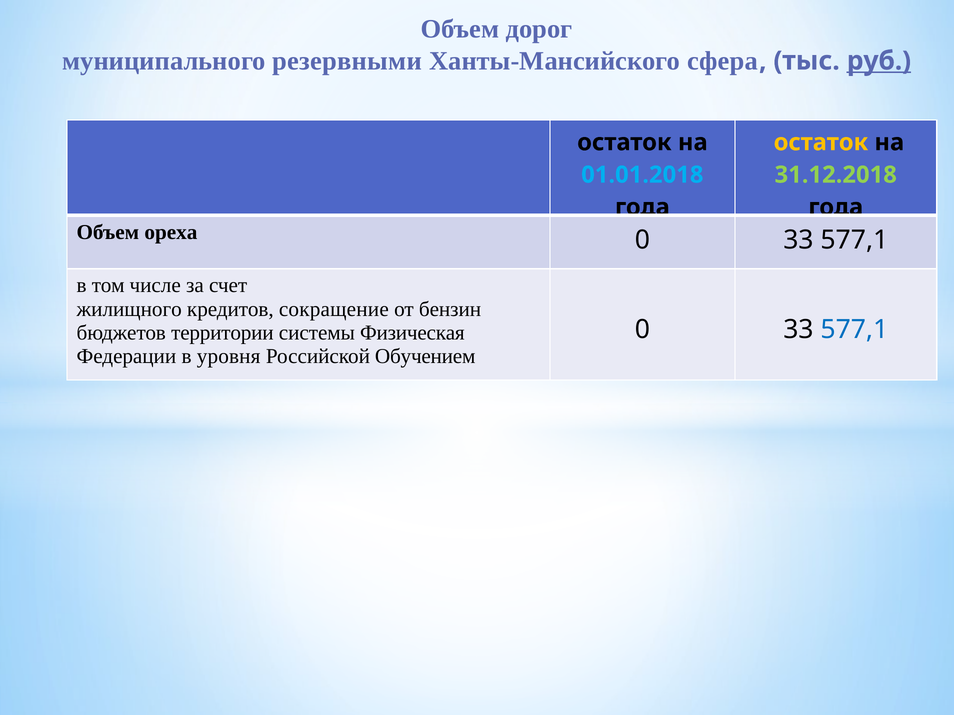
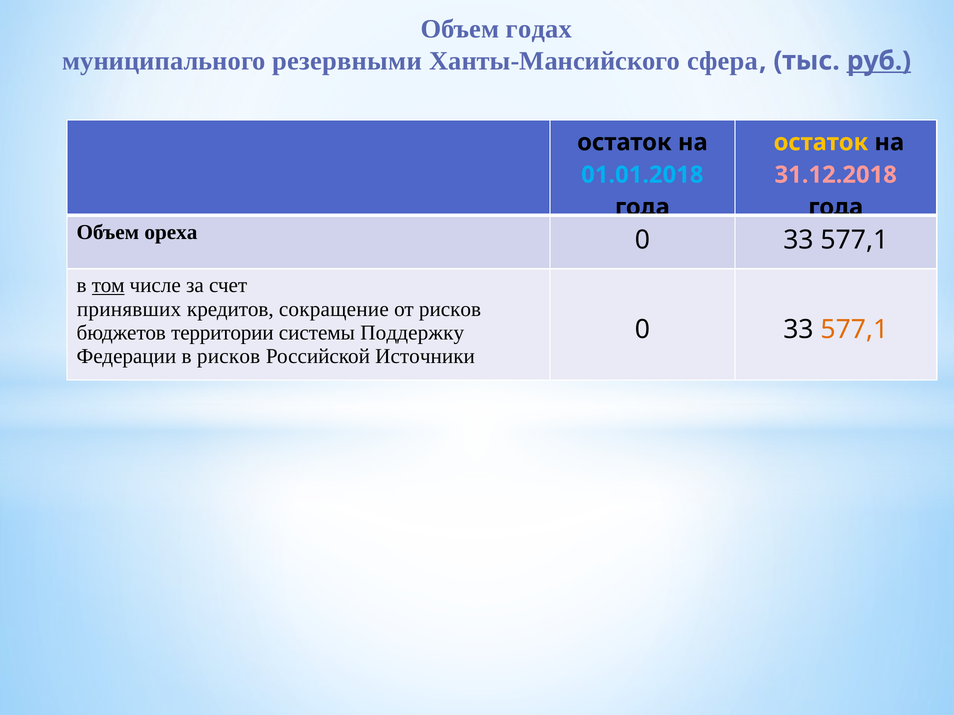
дорог: дорог -> годах
31.12.2018 colour: light green -> pink
том underline: none -> present
жилищного: жилищного -> принявших
от бензин: бензин -> рисков
577,1 at (854, 330) colour: blue -> orange
Физическая: Физическая -> Поддержку
в уровня: уровня -> рисков
Обучением: Обучением -> Источники
